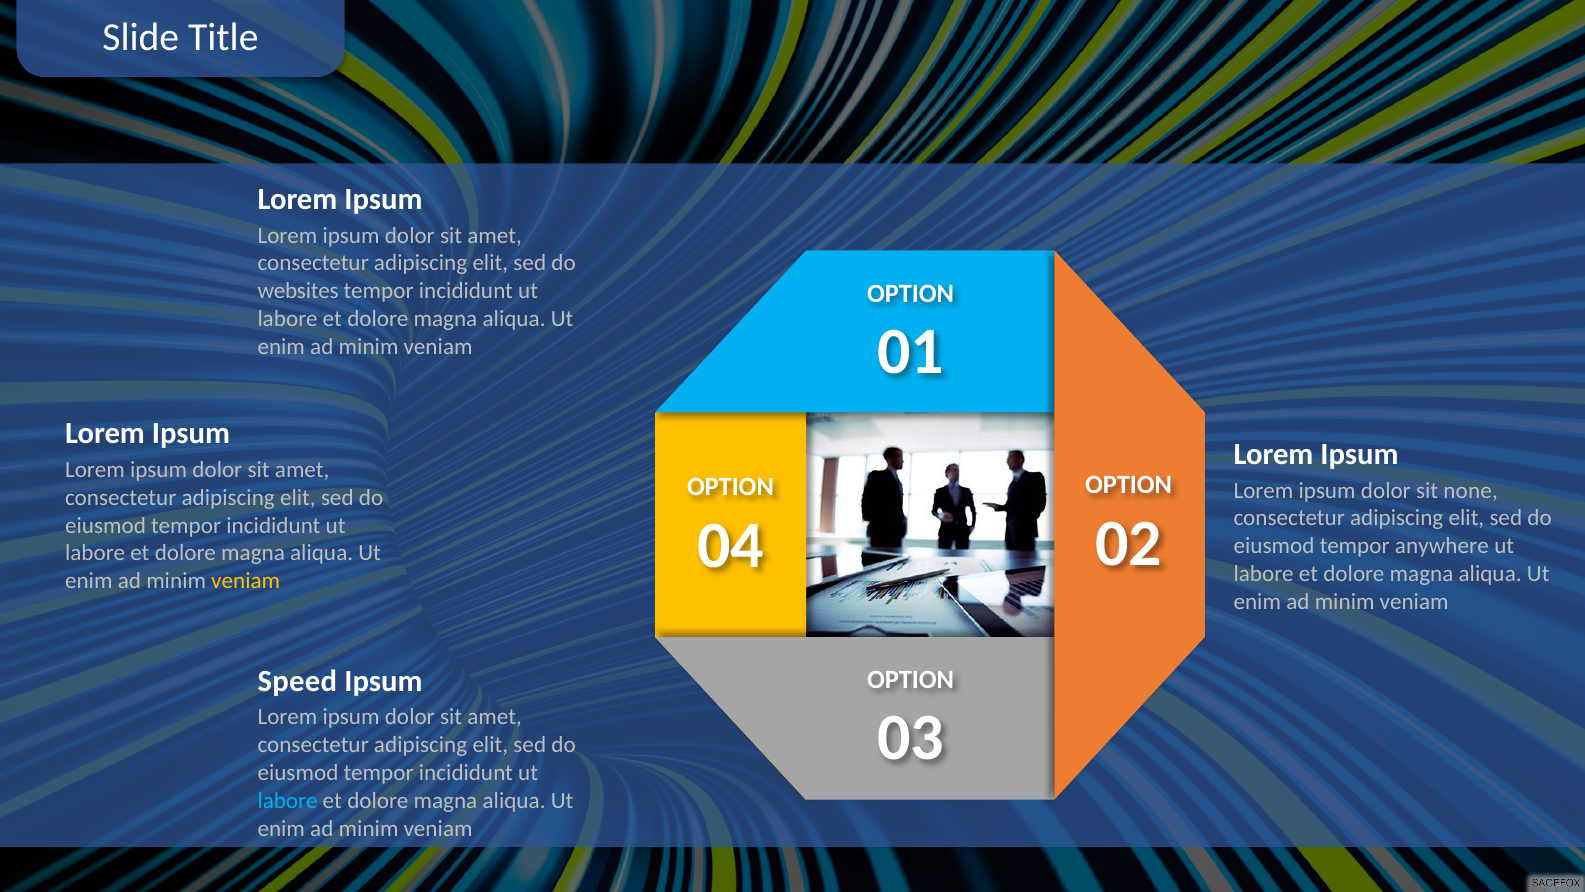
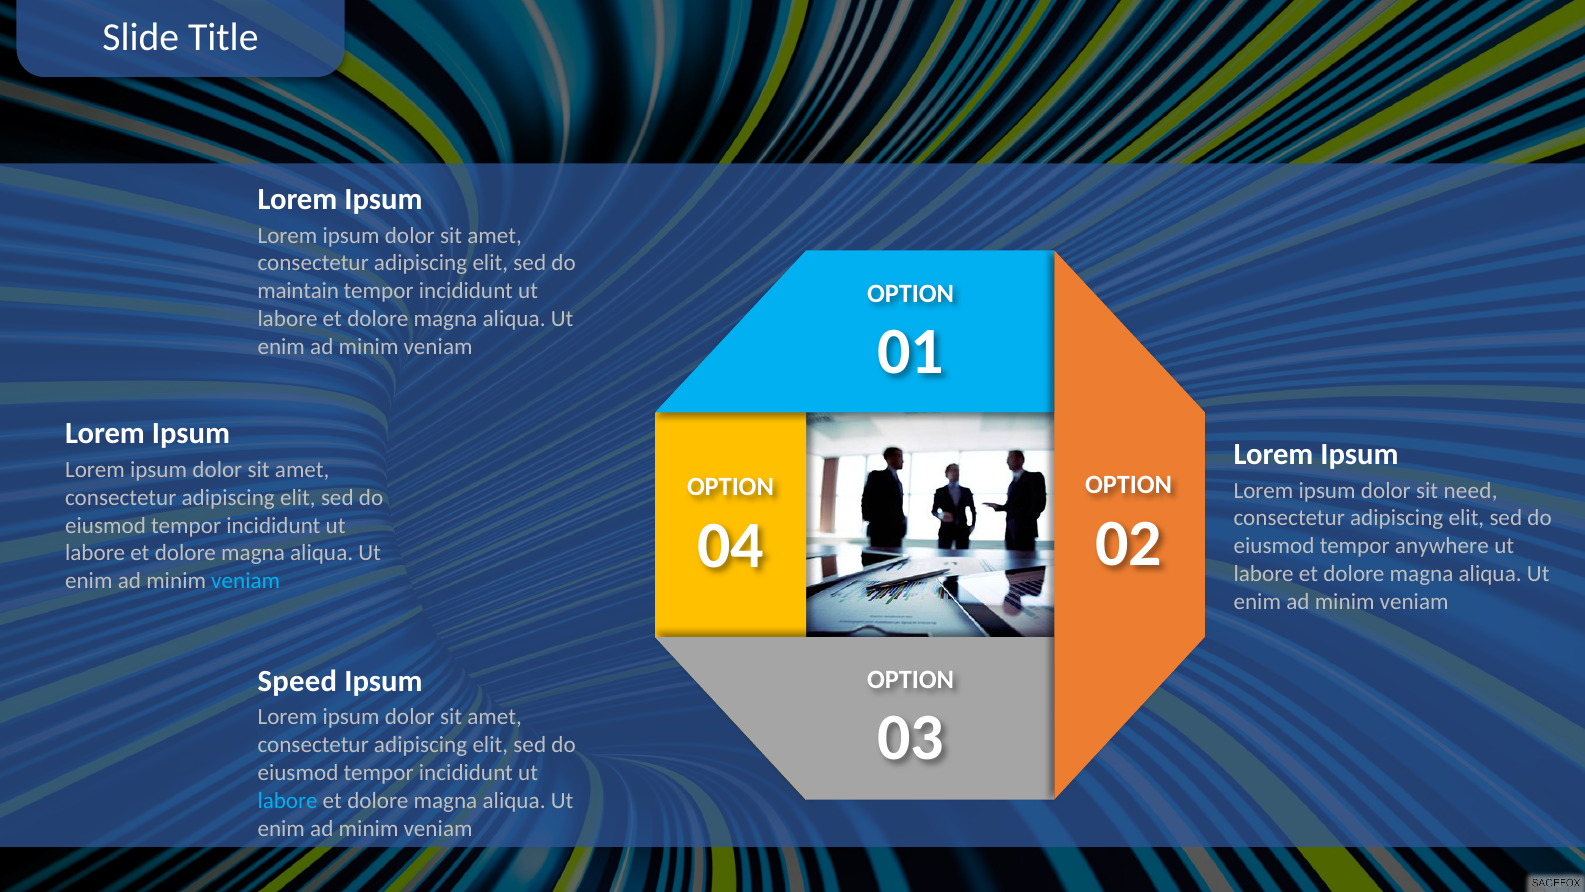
websites: websites -> maintain
none: none -> need
veniam at (246, 581) colour: yellow -> light blue
